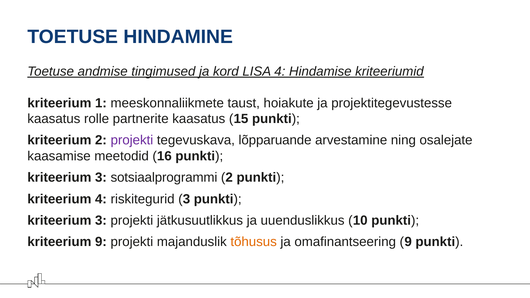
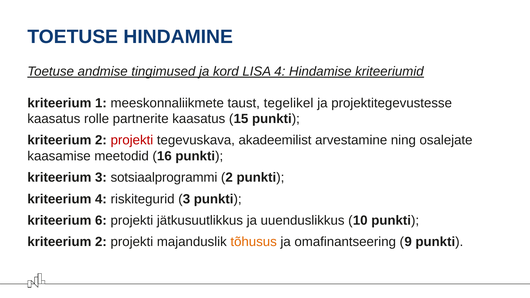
hoiakute: hoiakute -> tegelikel
projekti at (132, 140) colour: purple -> red
lõpparuande: lõpparuande -> akadeemilist
3 at (101, 221): 3 -> 6
9 at (101, 242): 9 -> 2
